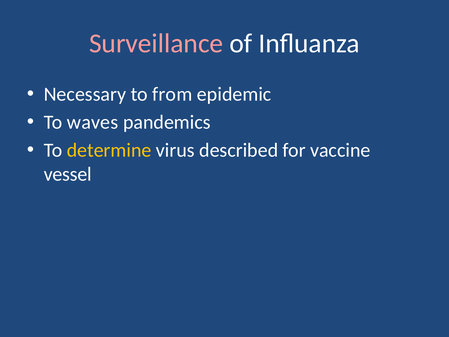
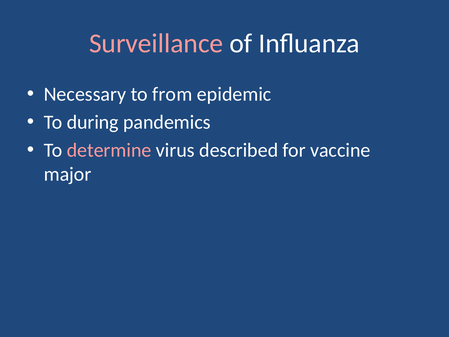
waves: waves -> during
determine colour: yellow -> pink
vessel: vessel -> major
